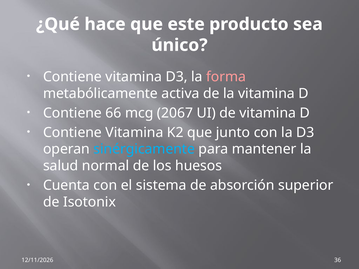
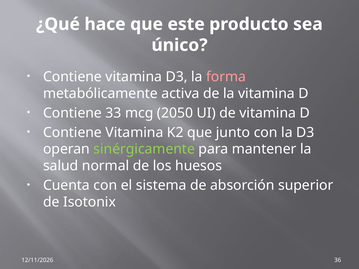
66: 66 -> 33
2067: 2067 -> 2050
sinérgicamente colour: light blue -> light green
